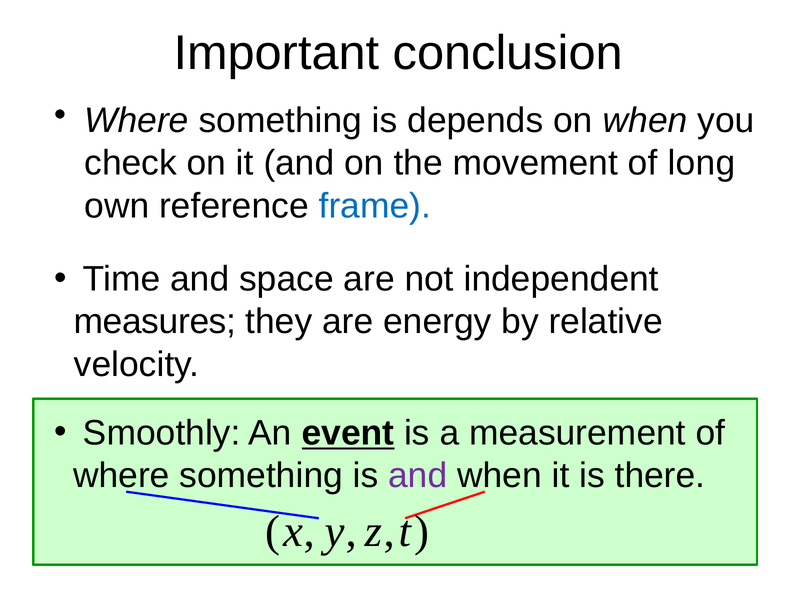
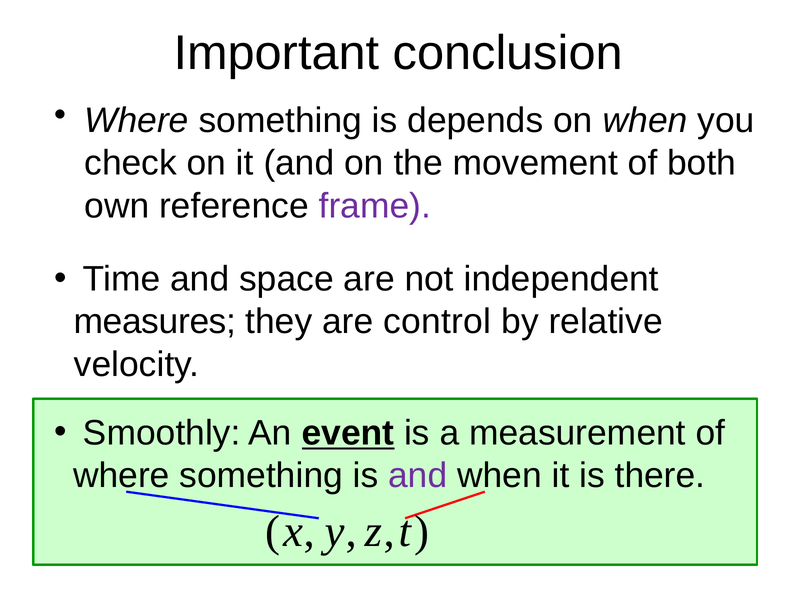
long: long -> both
frame colour: blue -> purple
energy: energy -> control
